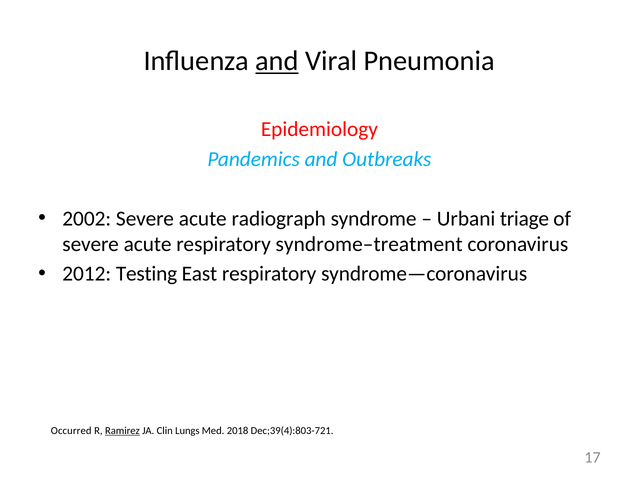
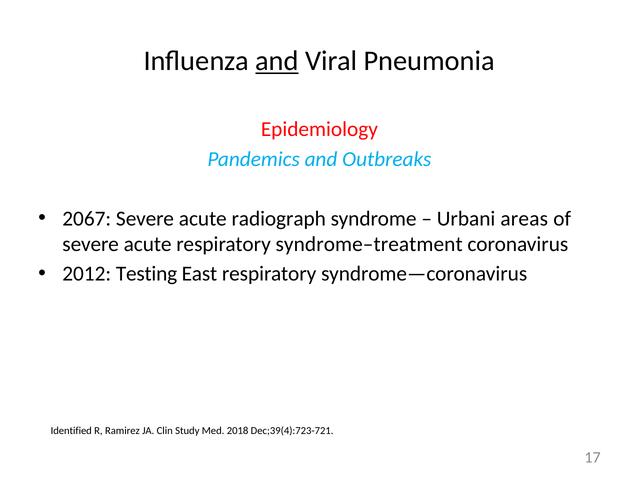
2002: 2002 -> 2067
triage: triage -> areas
Occurred: Occurred -> Identified
Ramirez underline: present -> none
Lungs: Lungs -> Study
Dec;39(4):803-721: Dec;39(4):803-721 -> Dec;39(4):723-721
